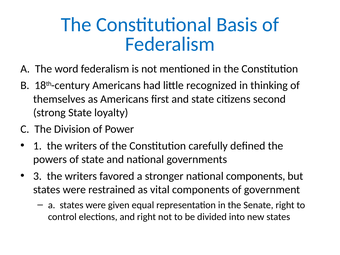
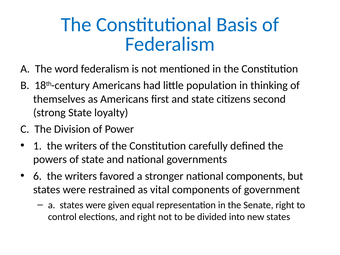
recognized: recognized -> population
3: 3 -> 6
